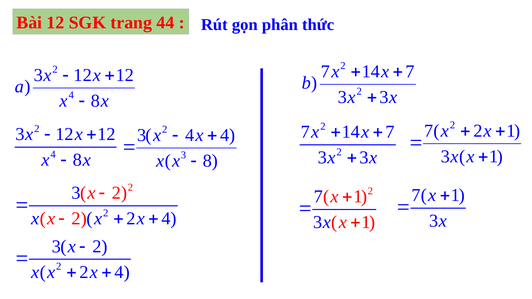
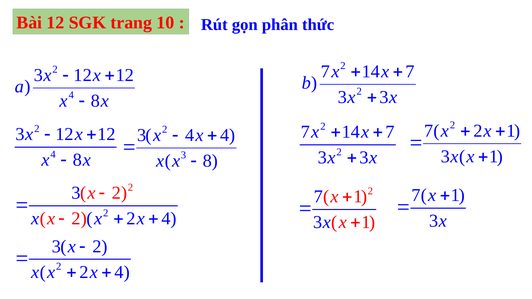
44: 44 -> 10
